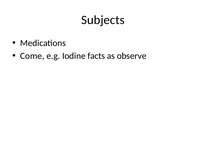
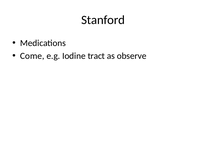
Subjects: Subjects -> Stanford
facts: facts -> tract
